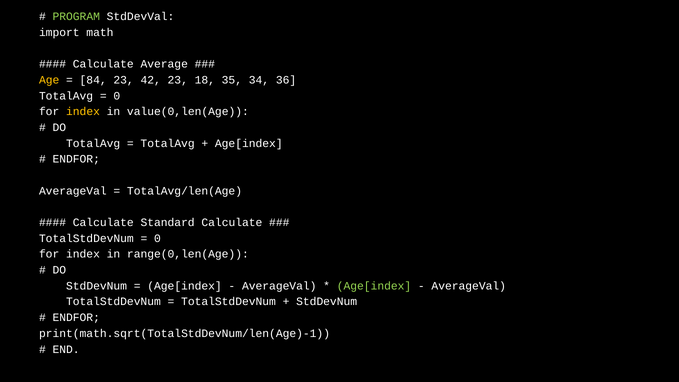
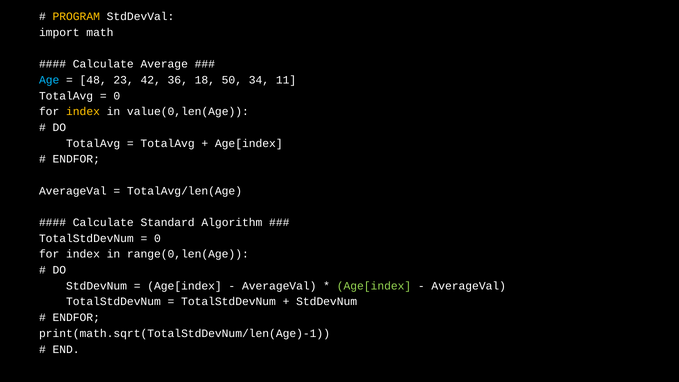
PROGRAM colour: light green -> yellow
Age colour: yellow -> light blue
84: 84 -> 48
42 23: 23 -> 36
35: 35 -> 50
36: 36 -> 11
Standard Calculate: Calculate -> Algorithm
